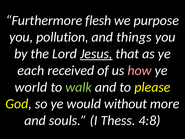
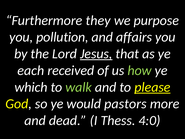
flesh: flesh -> they
things: things -> affairs
how colour: pink -> light green
world: world -> which
please underline: none -> present
without: without -> pastors
souls: souls -> dead
4:8: 4:8 -> 4:0
